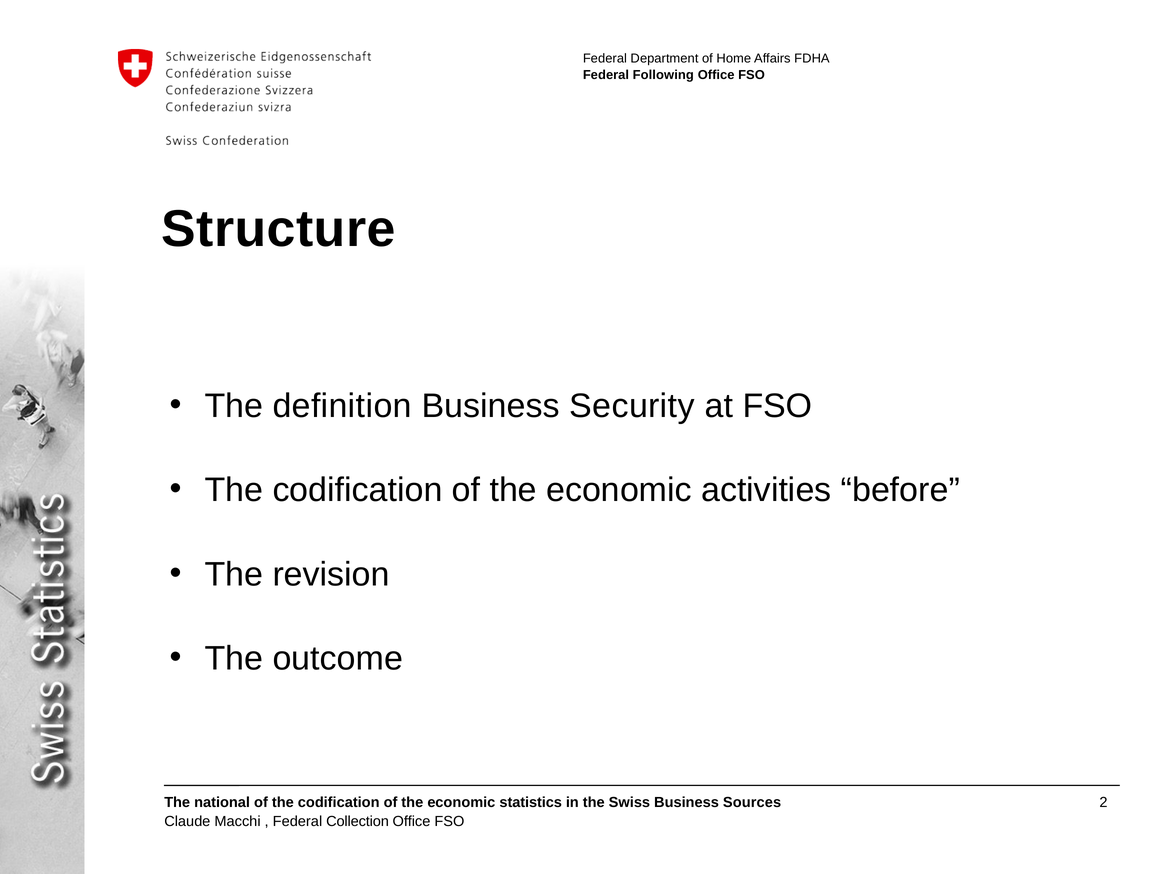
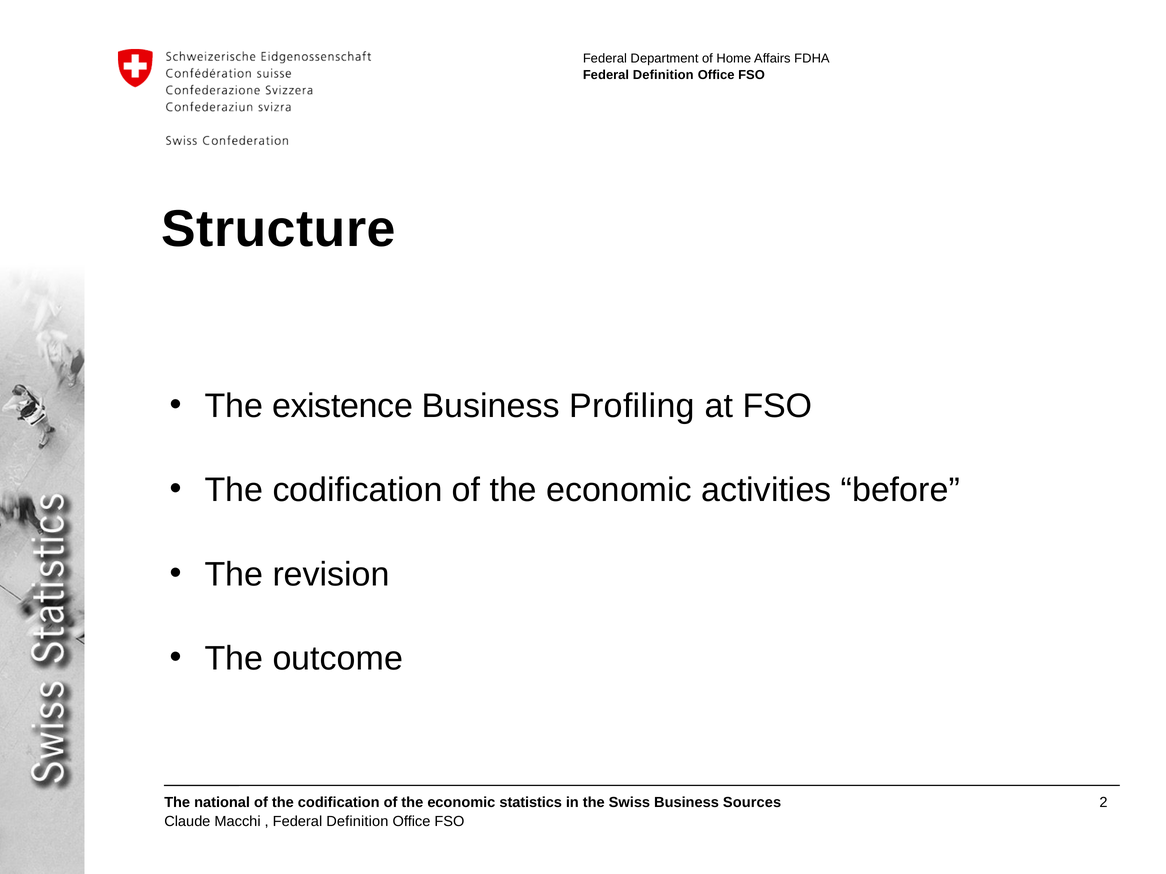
Following at (663, 75): Following -> Definition
definition: definition -> existence
Security: Security -> Profiling
Collection at (358, 822): Collection -> Definition
